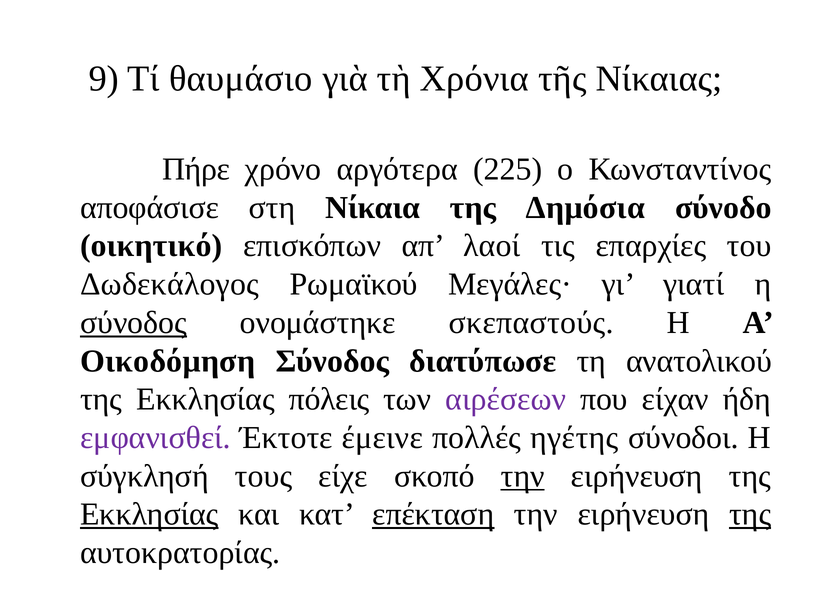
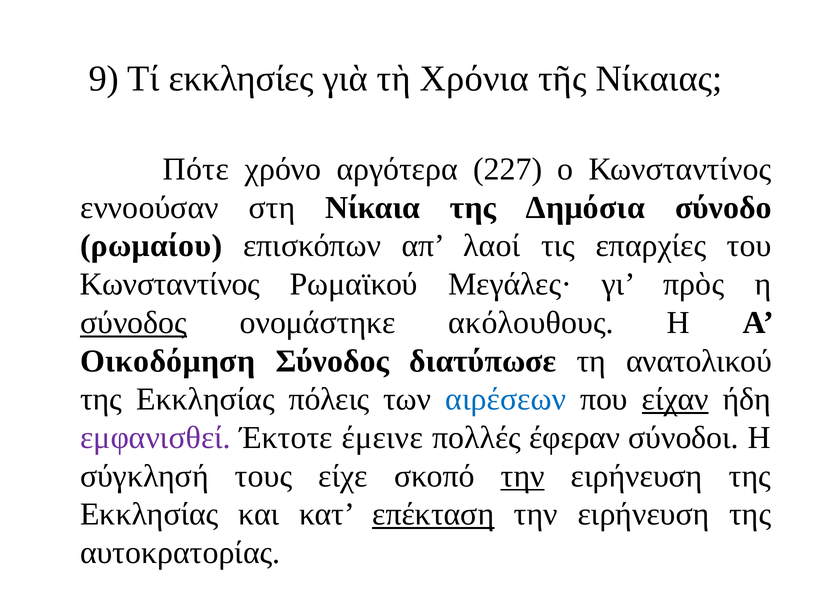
θαυμάσιο: θαυμάσιο -> εκκλησίες
Πήρε: Πήρε -> Πότε
225: 225 -> 227
αποφάσισε: αποφάσισε -> εννοούσαν
οικητικό: οικητικό -> ρωμαίου
Δωδεκάλογος at (170, 284): Δωδεκάλογος -> Κωνσταντίνος
γιατί: γιατί -> πρὸς
σκεπαστούς: σκεπαστούς -> ακόλουθους
αιρέσεων colour: purple -> blue
είχαν underline: none -> present
ηγέτης: ηγέτης -> έφεραν
Εκκλησίας at (149, 514) underline: present -> none
της at (750, 514) underline: present -> none
